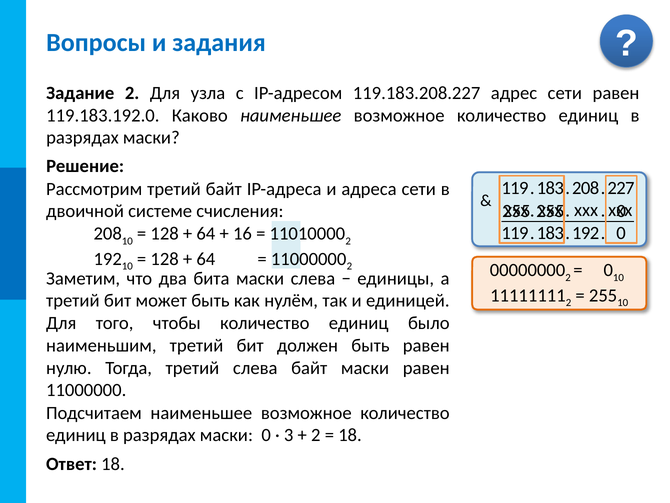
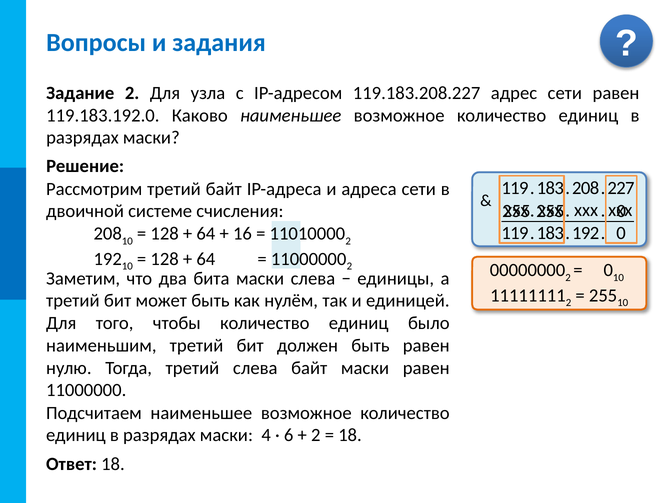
маски 0: 0 -> 4
3: 3 -> 6
